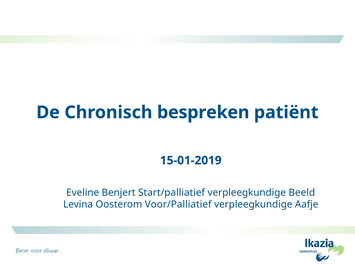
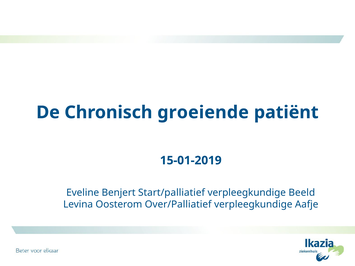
bespreken: bespreken -> groeiende
Voor/Palliatief: Voor/Palliatief -> Over/Palliatief
